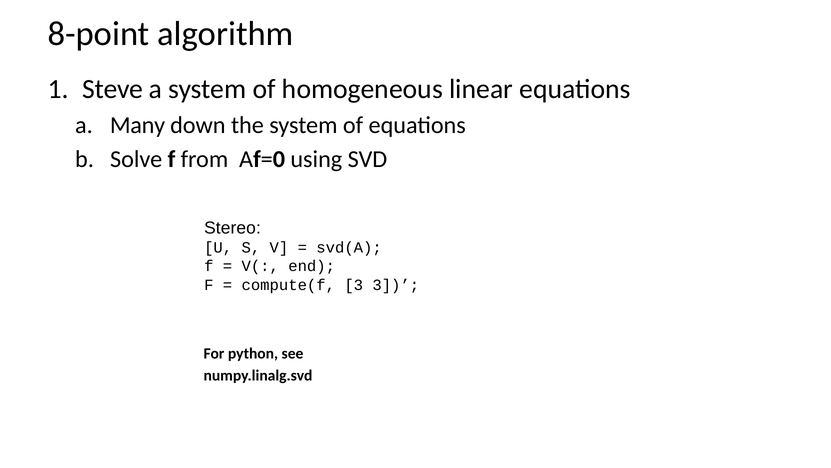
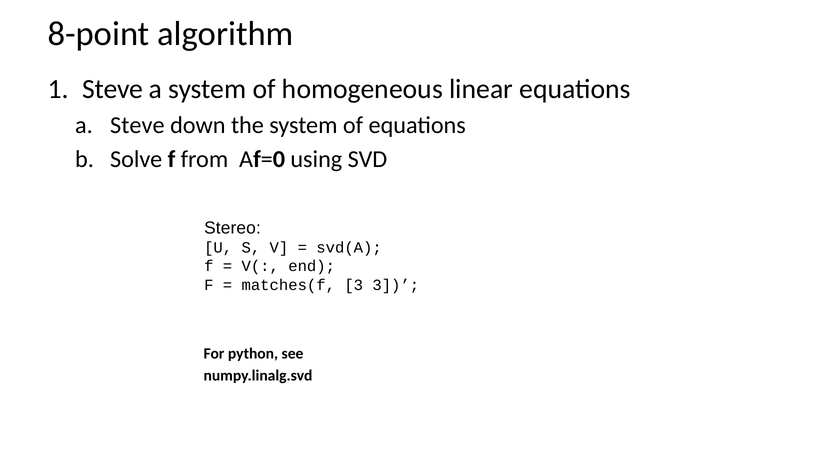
a Many: Many -> Steve
compute(f: compute(f -> matches(f
